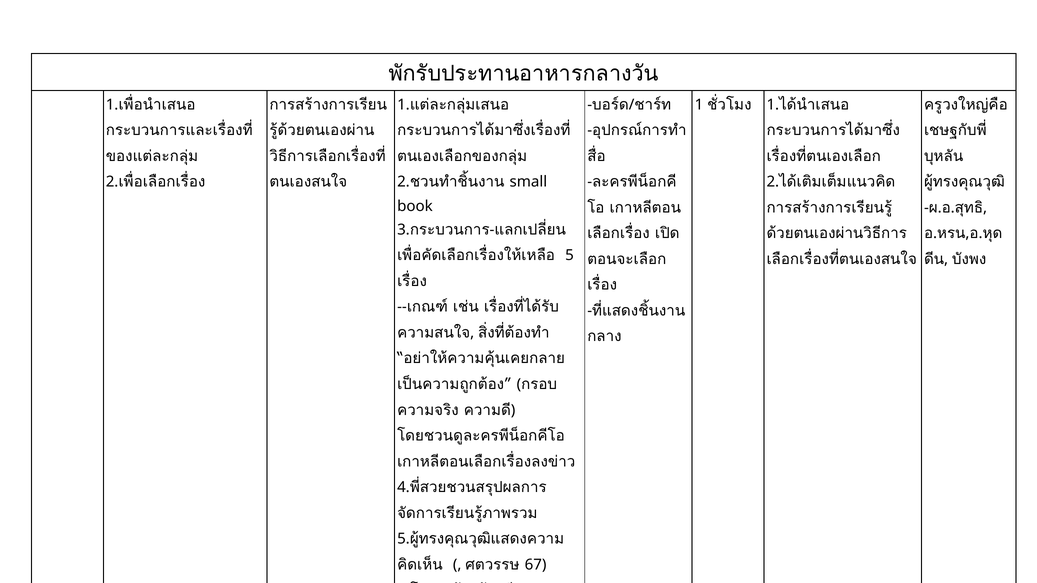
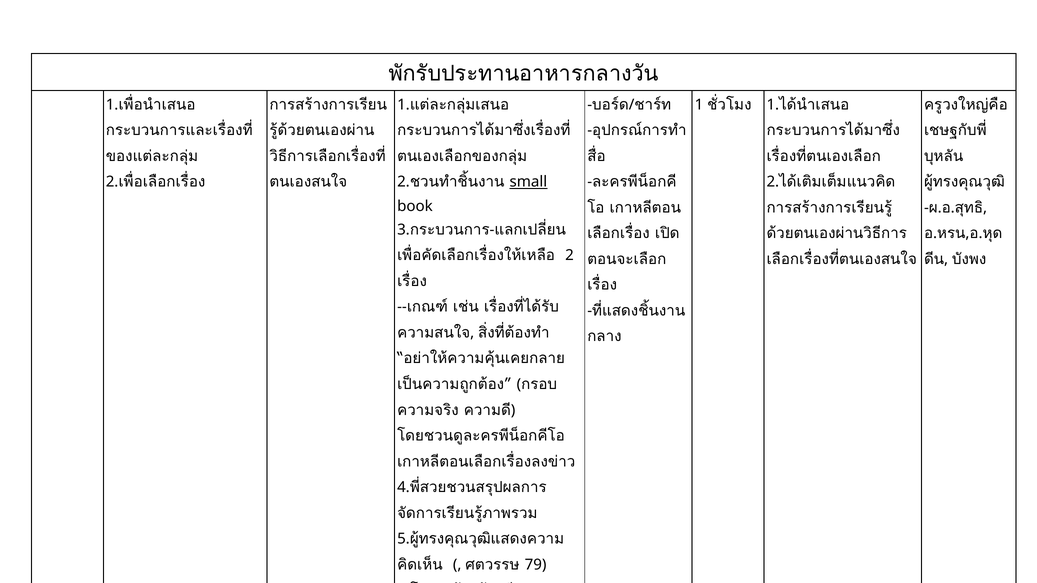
small underline: none -> present
5: 5 -> 2
67: 67 -> 79
